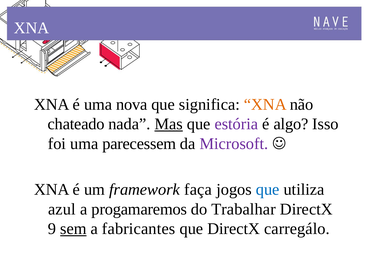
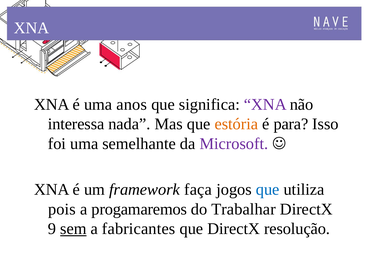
nova: nova -> anos
XNA at (265, 104) colour: orange -> purple
chateado: chateado -> interessa
Mas underline: present -> none
estória colour: purple -> orange
algo: algo -> para
parecessem: parecessem -> semelhante
azul: azul -> pois
carregálo: carregálo -> resolução
